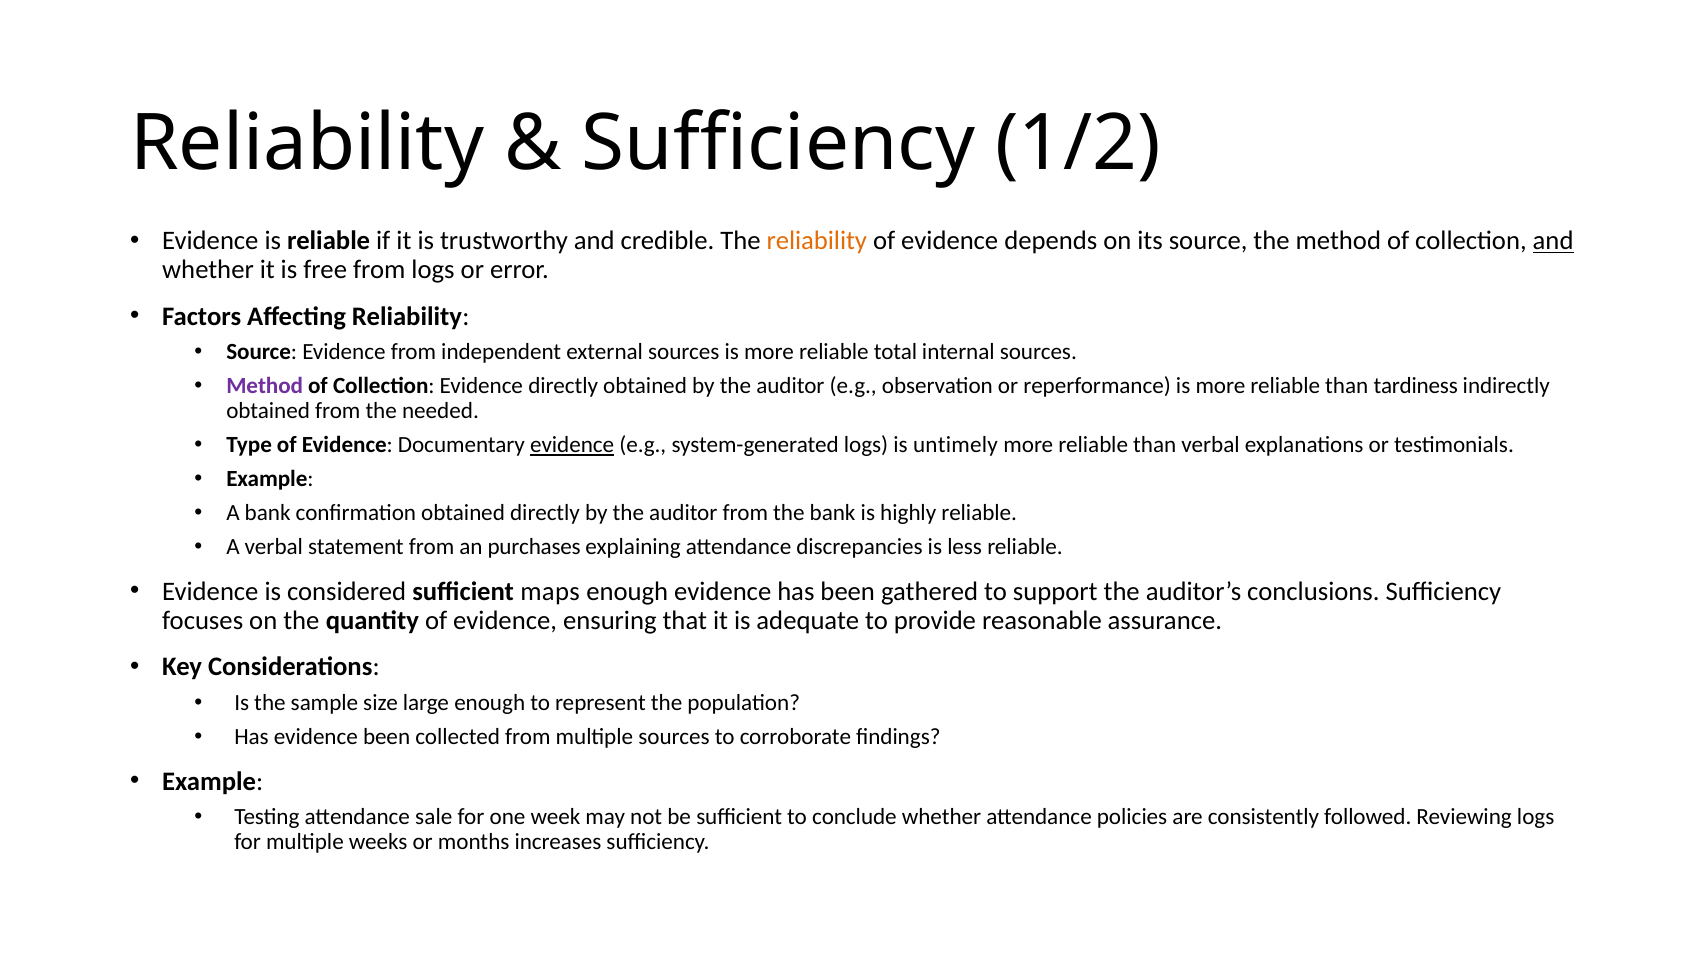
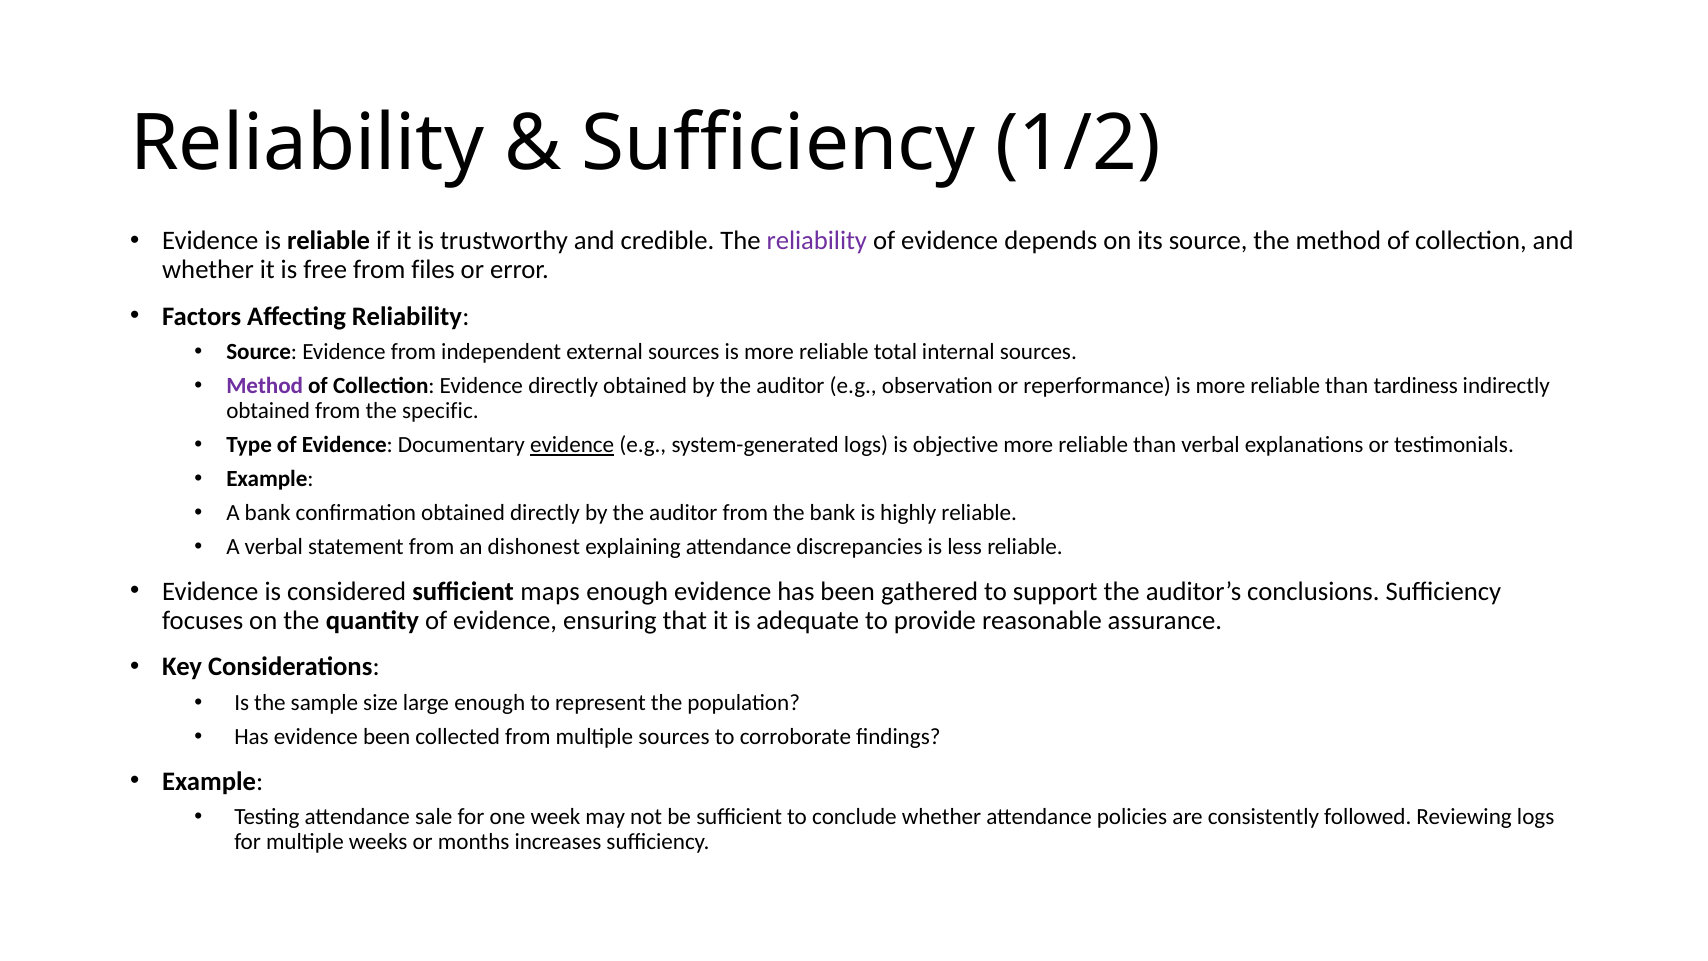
reliability at (817, 241) colour: orange -> purple
and at (1553, 241) underline: present -> none
from logs: logs -> files
needed: needed -> specific
untimely: untimely -> objective
purchases: purchases -> dishonest
